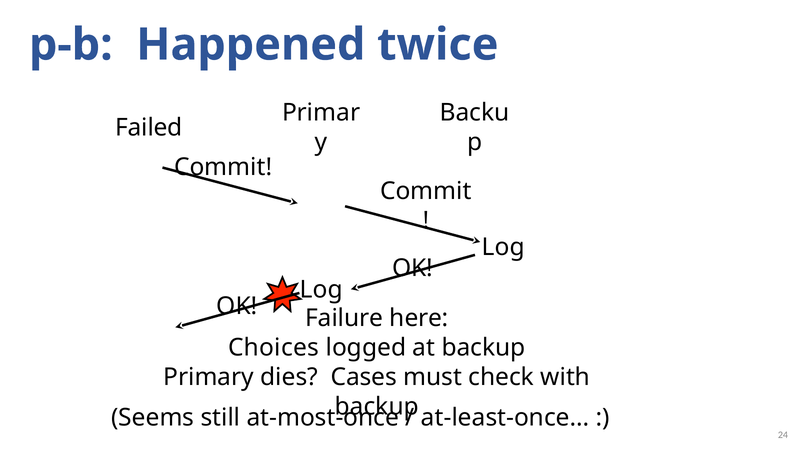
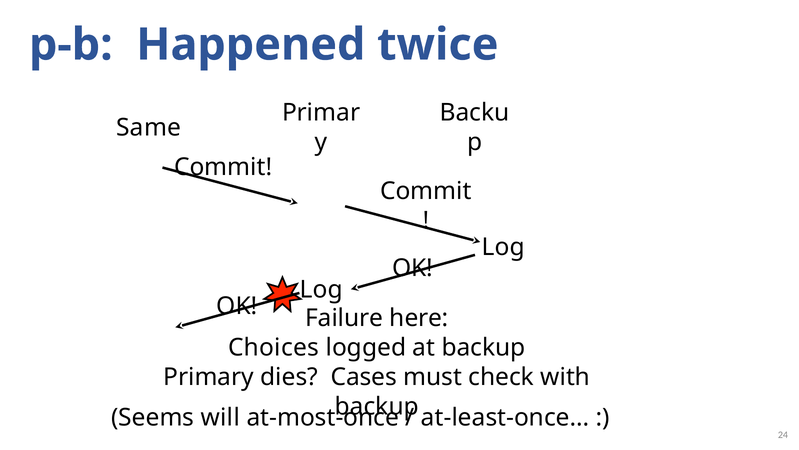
Failed: Failed -> Same
still: still -> will
